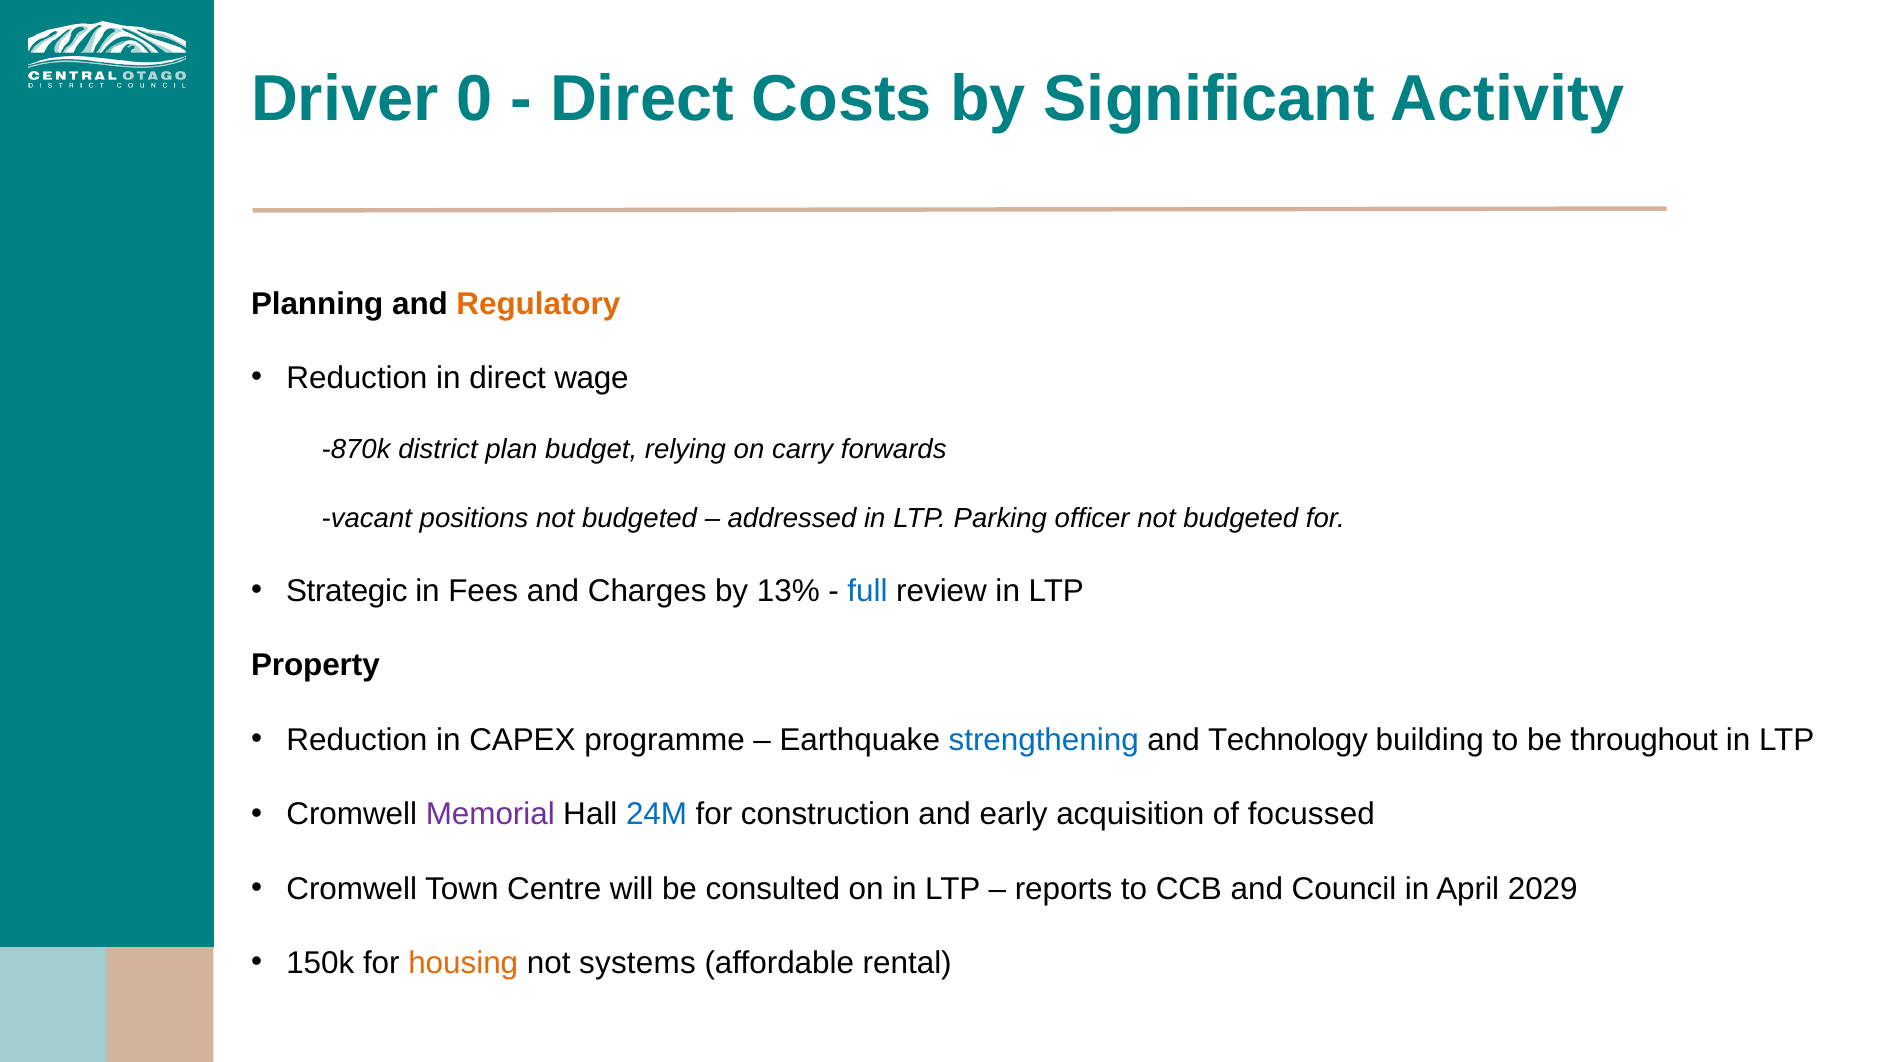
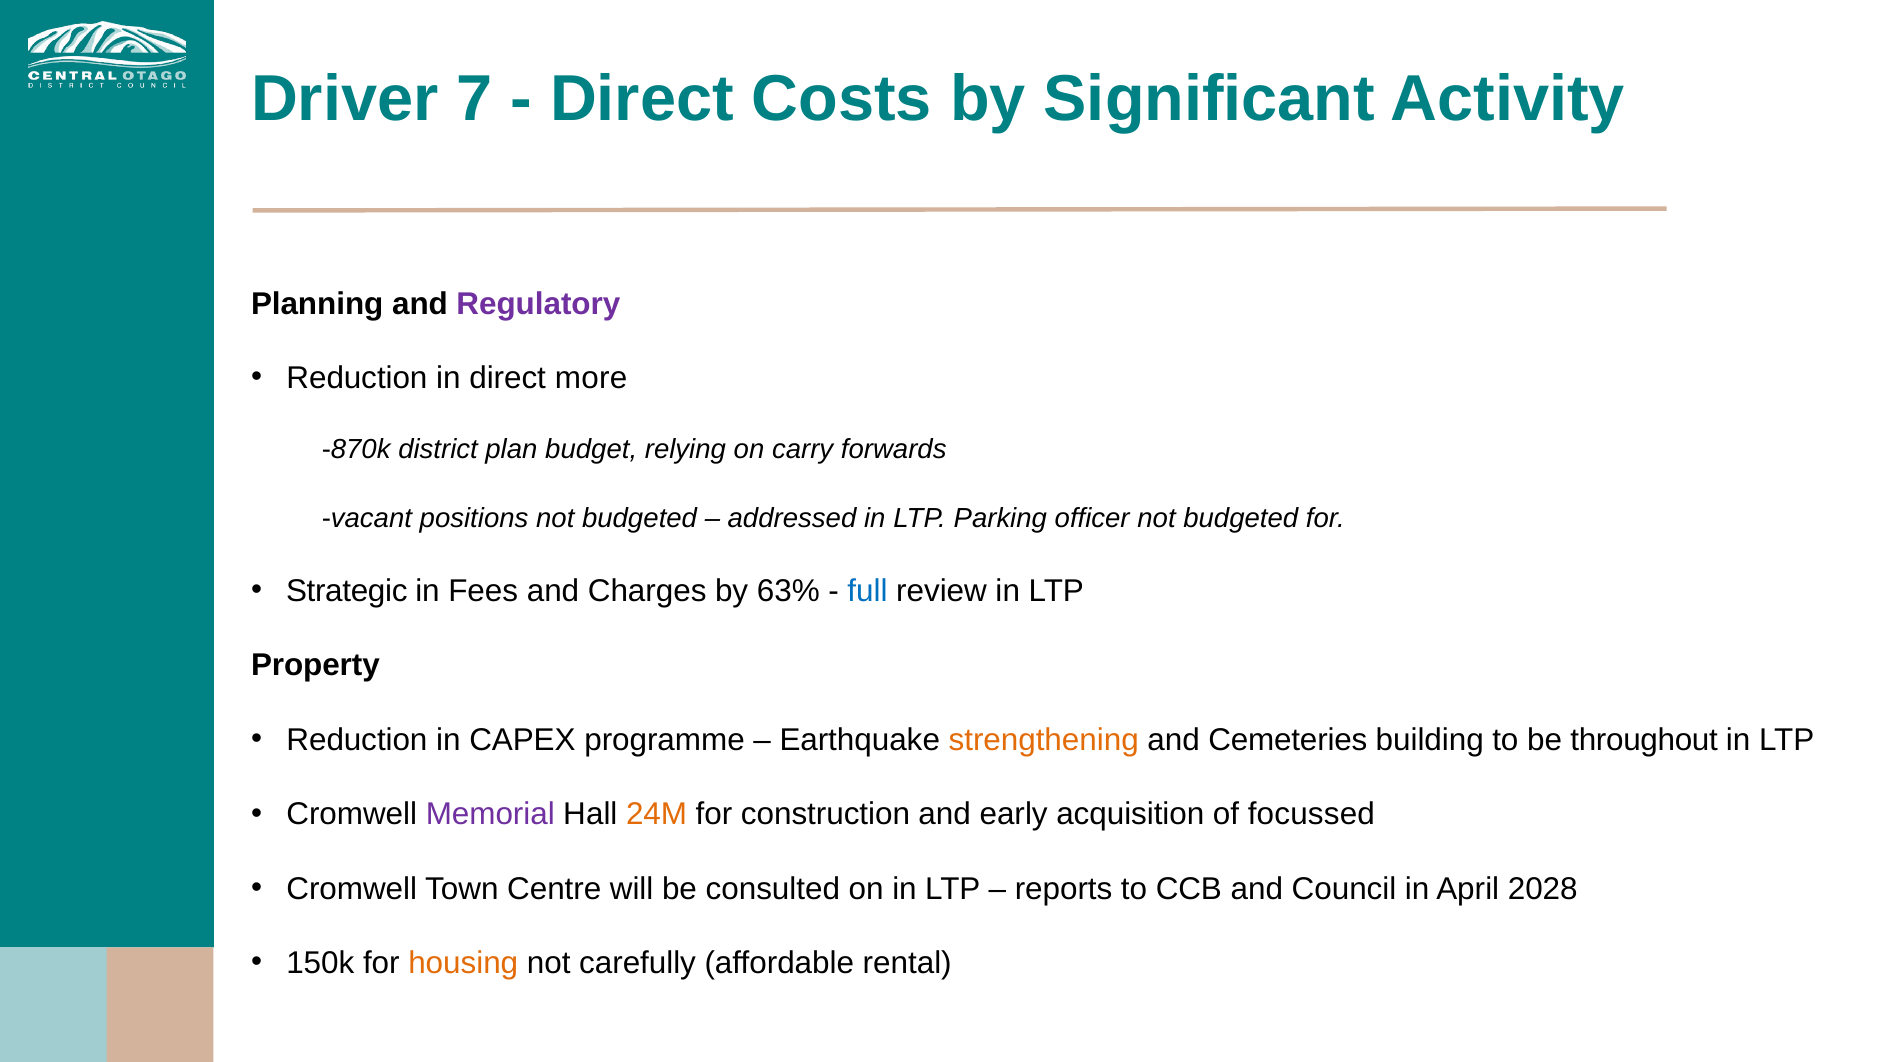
0: 0 -> 7
Regulatory colour: orange -> purple
wage: wage -> more
13%: 13% -> 63%
strengthening colour: blue -> orange
Technology: Technology -> Cemeteries
24M colour: blue -> orange
2029: 2029 -> 2028
systems: systems -> carefully
